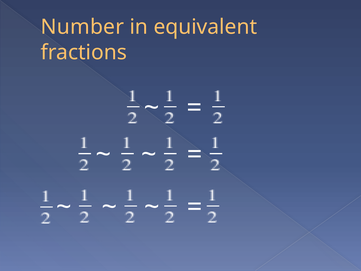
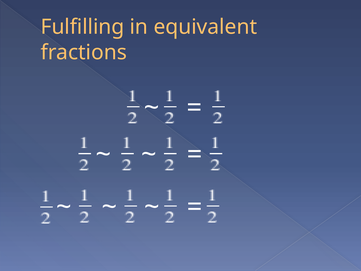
Number: Number -> Fulfilling
